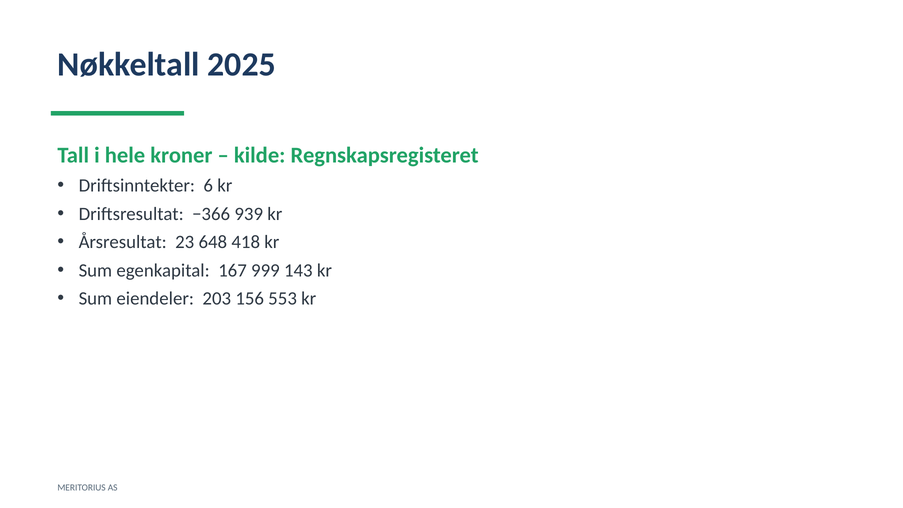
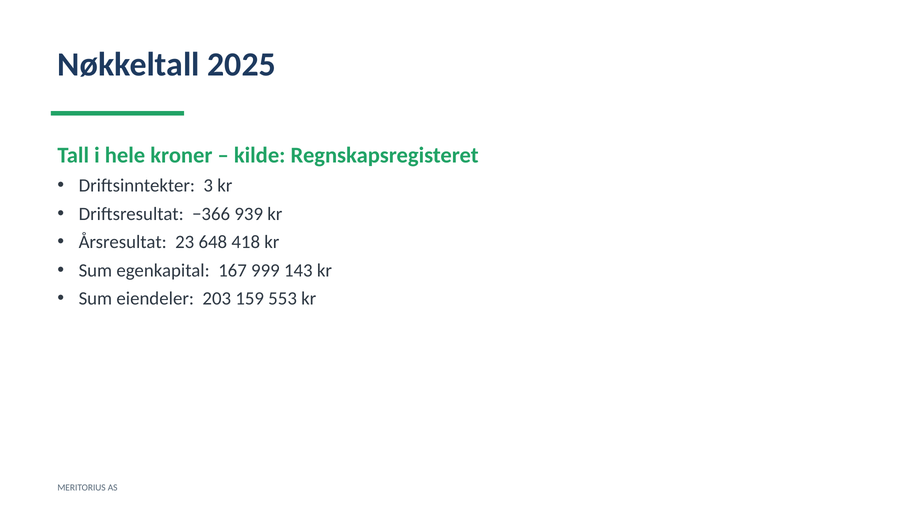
6: 6 -> 3
156: 156 -> 159
